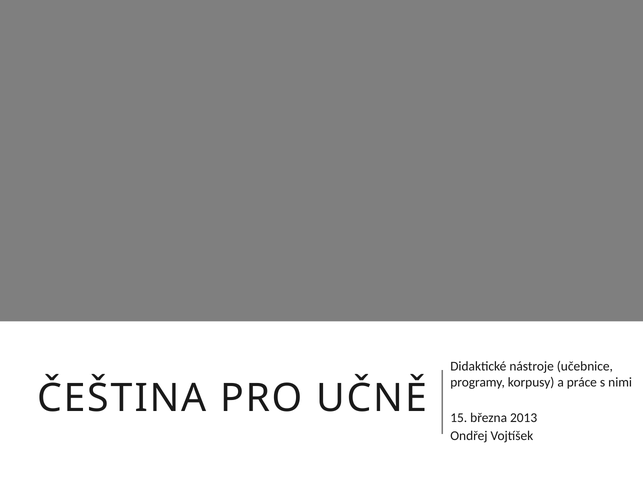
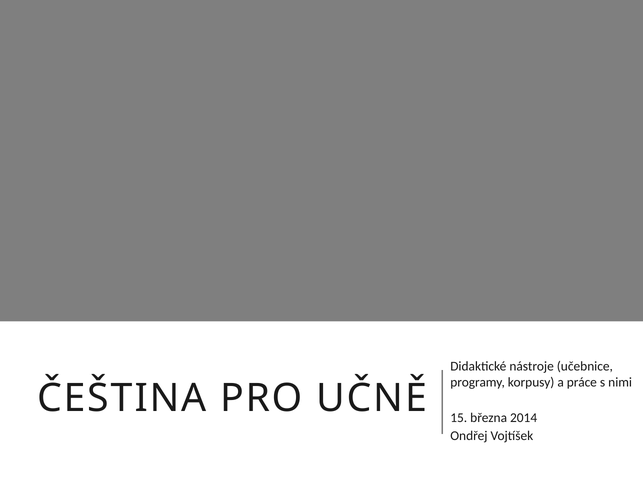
2013: 2013 -> 2014
